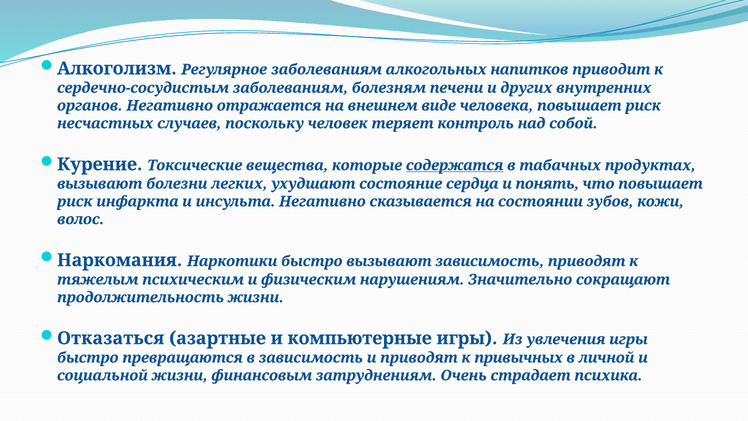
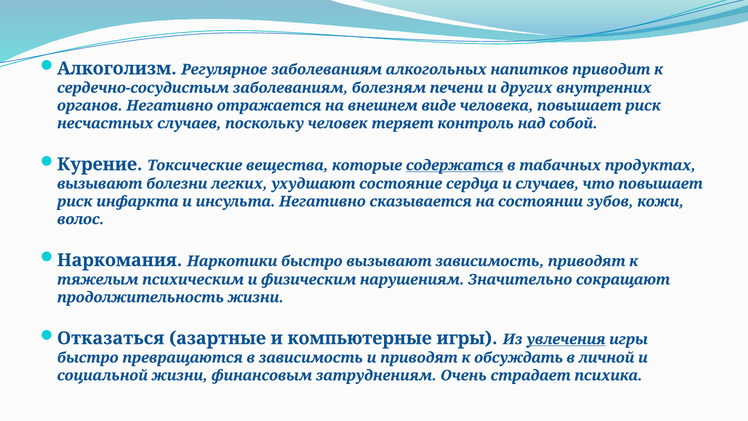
и понять: понять -> случаев
увлечения underline: none -> present
привычных: привычных -> обсуждать
